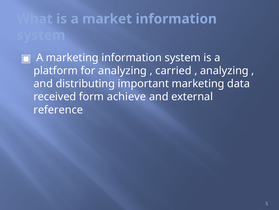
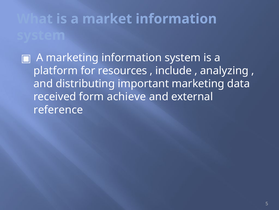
for analyzing: analyzing -> resources
carried: carried -> include
